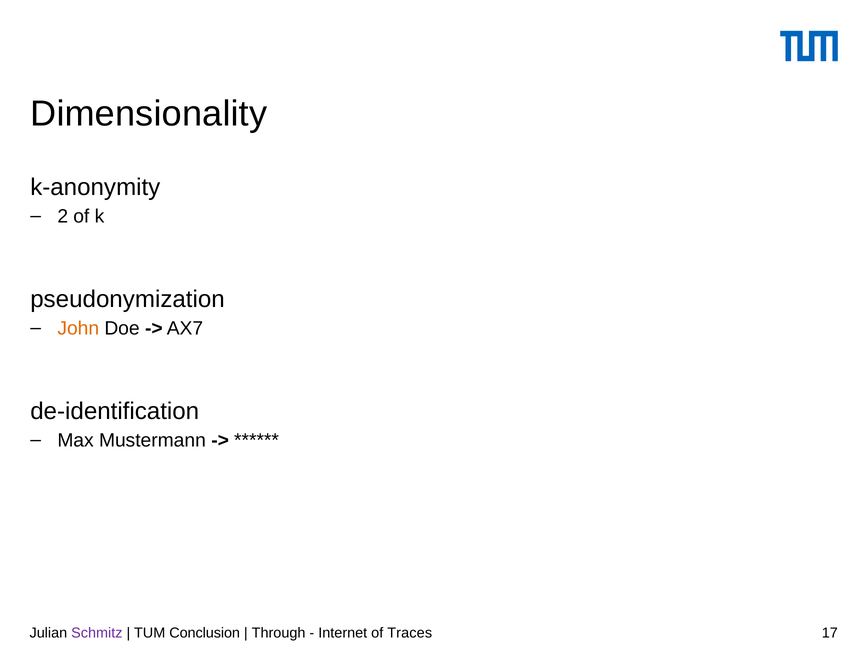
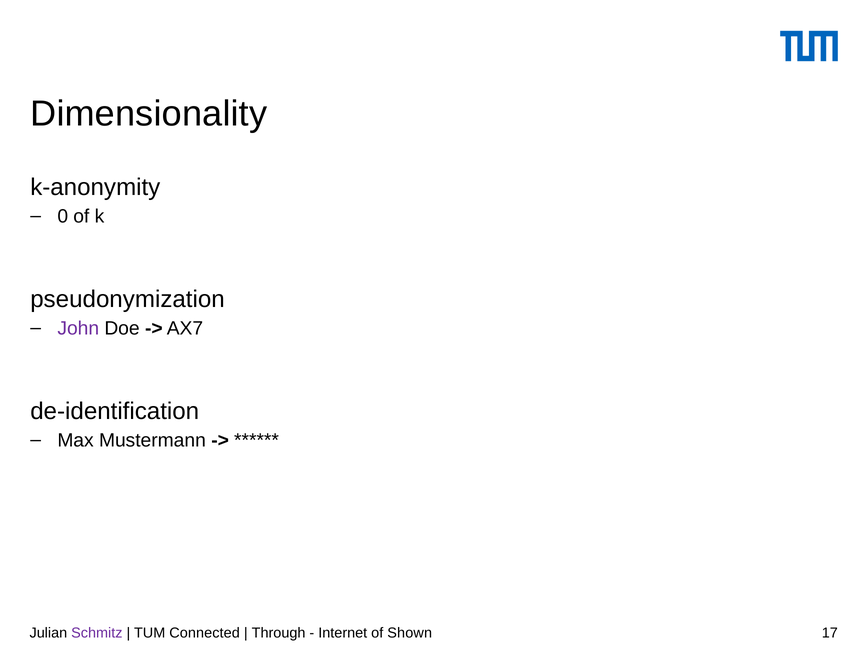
2: 2 -> 0
John colour: orange -> purple
Conclusion: Conclusion -> Connected
Traces: Traces -> Shown
